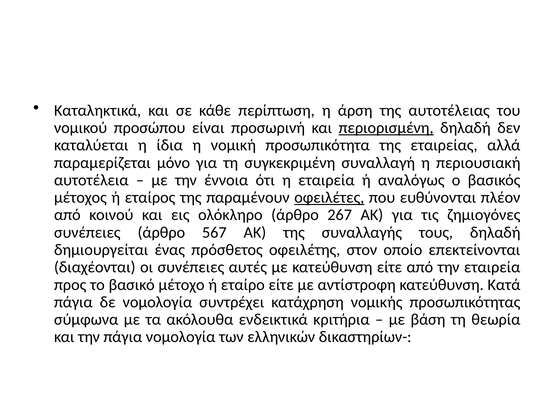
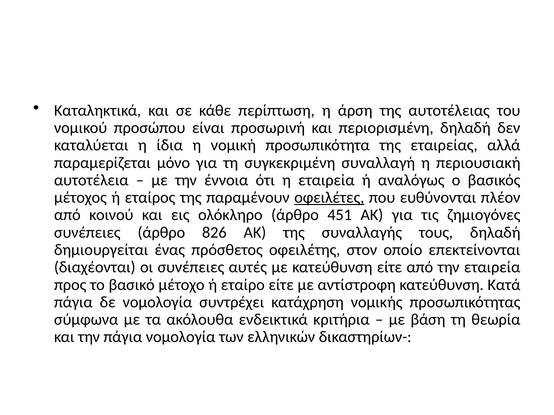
περιορισμένη underline: present -> none
267: 267 -> 451
567: 567 -> 826
